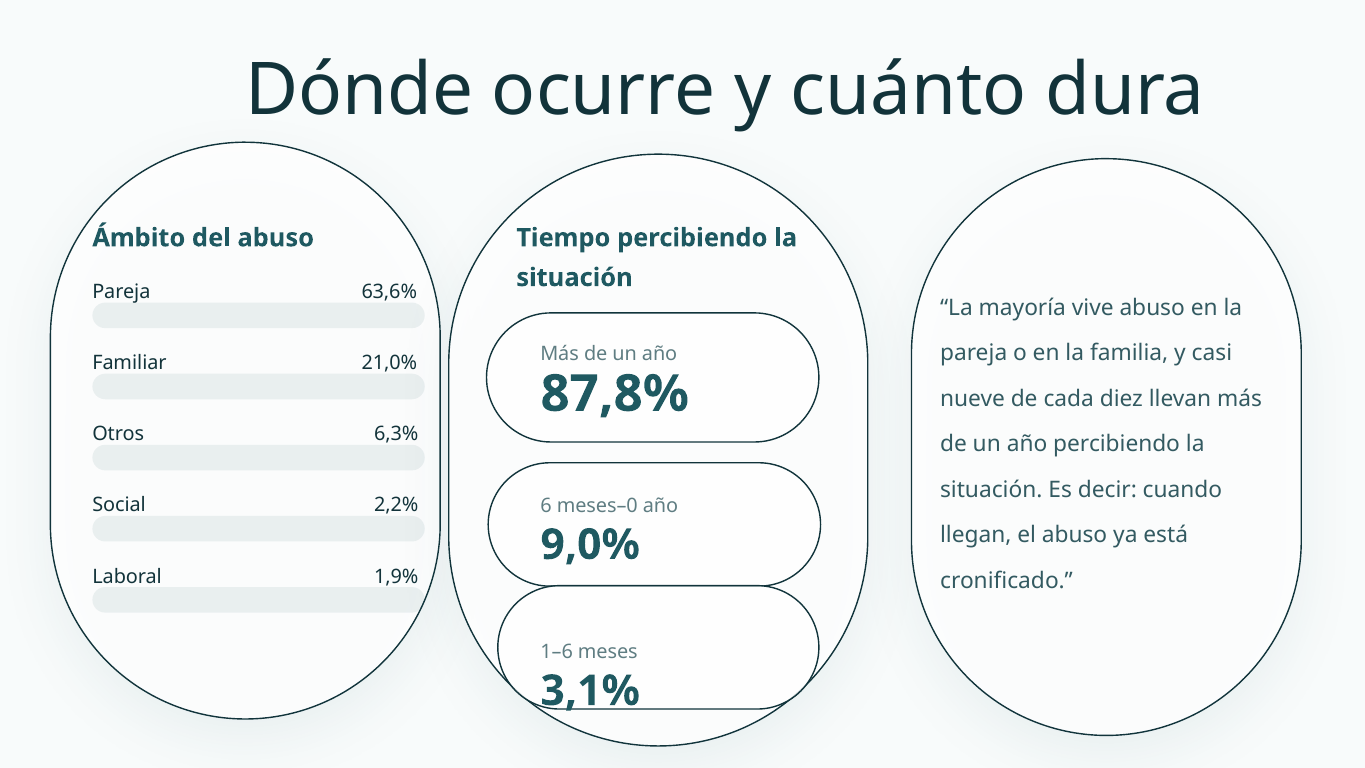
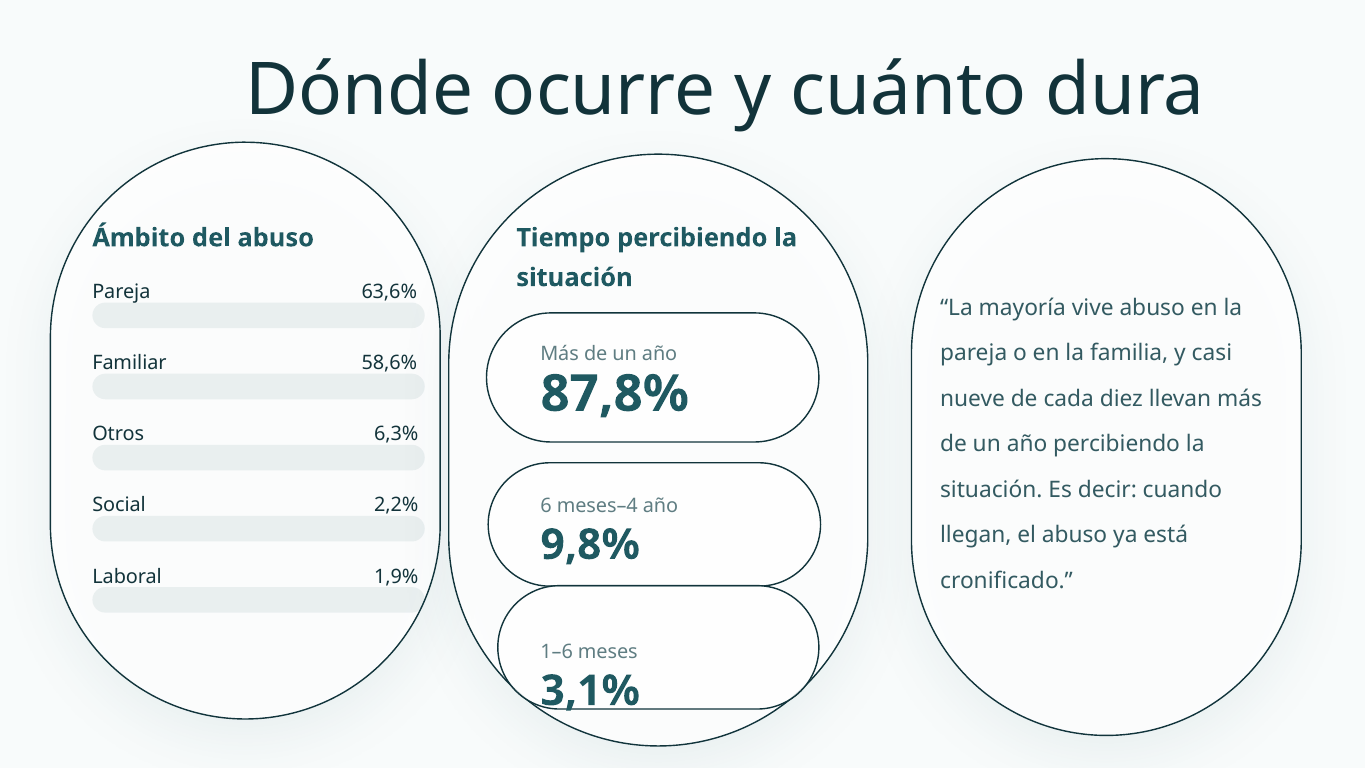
21,0%: 21,0% -> 58,6%
meses–0: meses–0 -> meses–4
9,0%: 9,0% -> 9,8%
